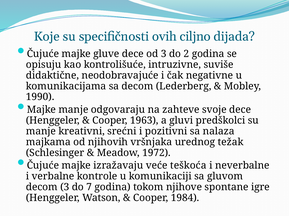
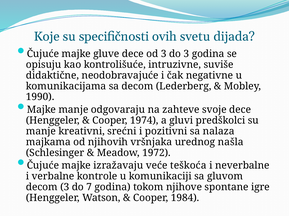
ciljno: ciljno -> svetu
do 2: 2 -> 3
1963: 1963 -> 1974
težak: težak -> našla
